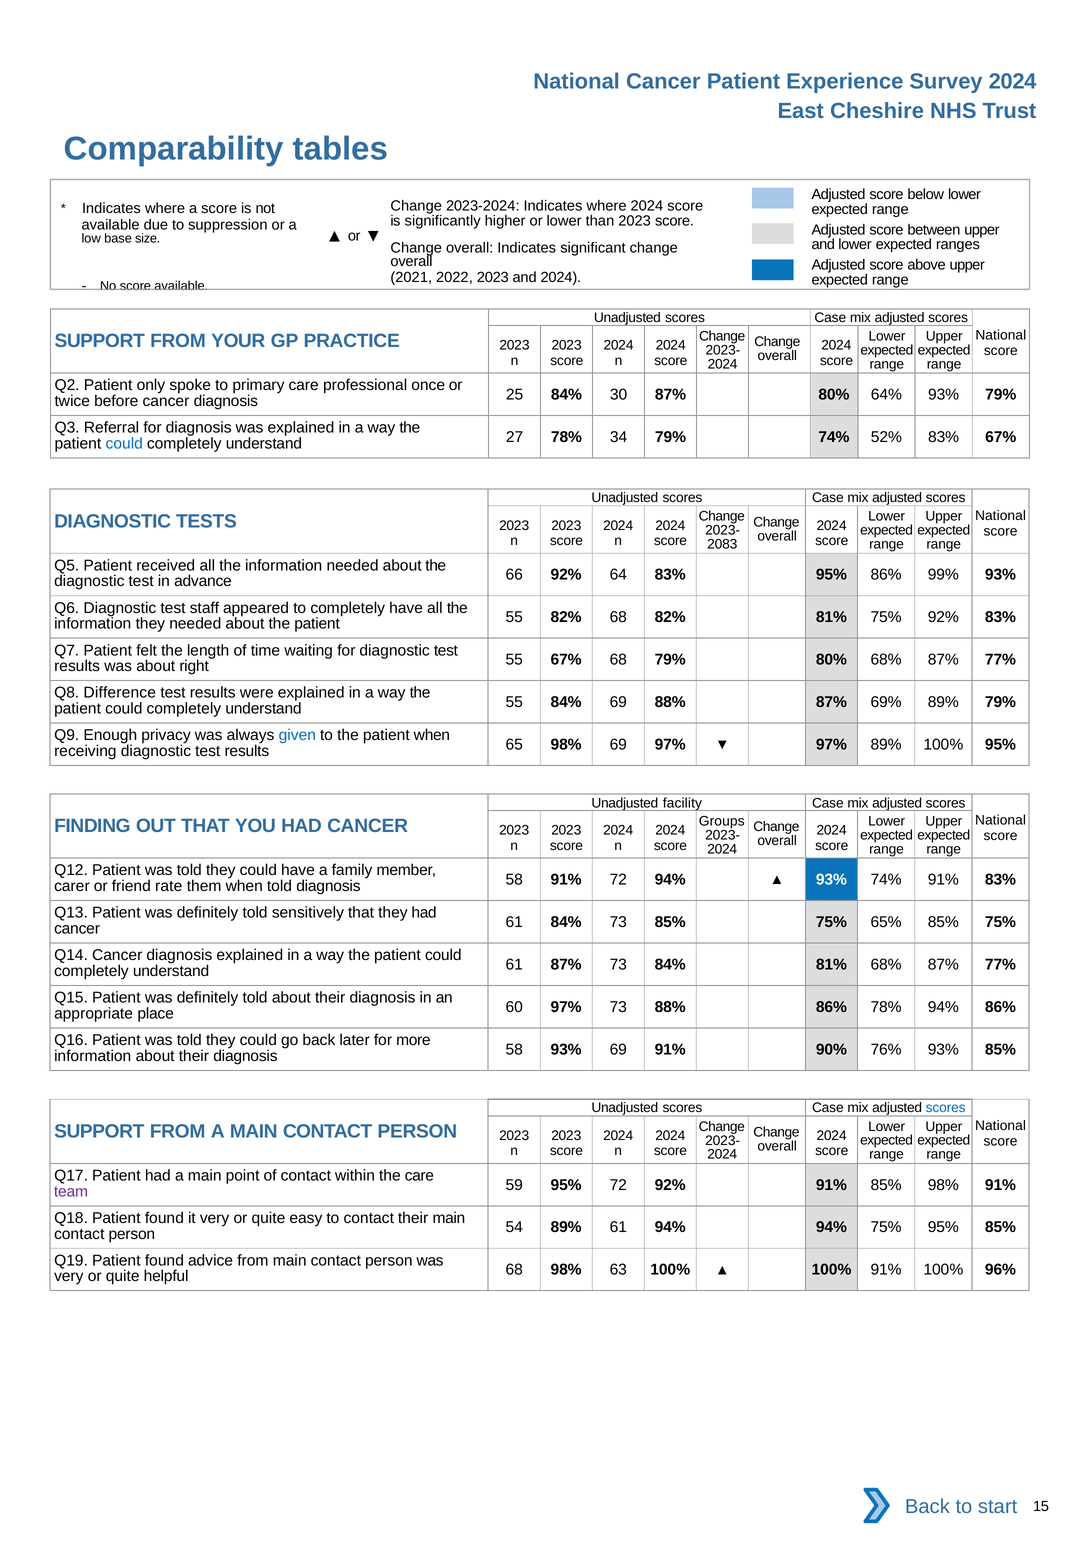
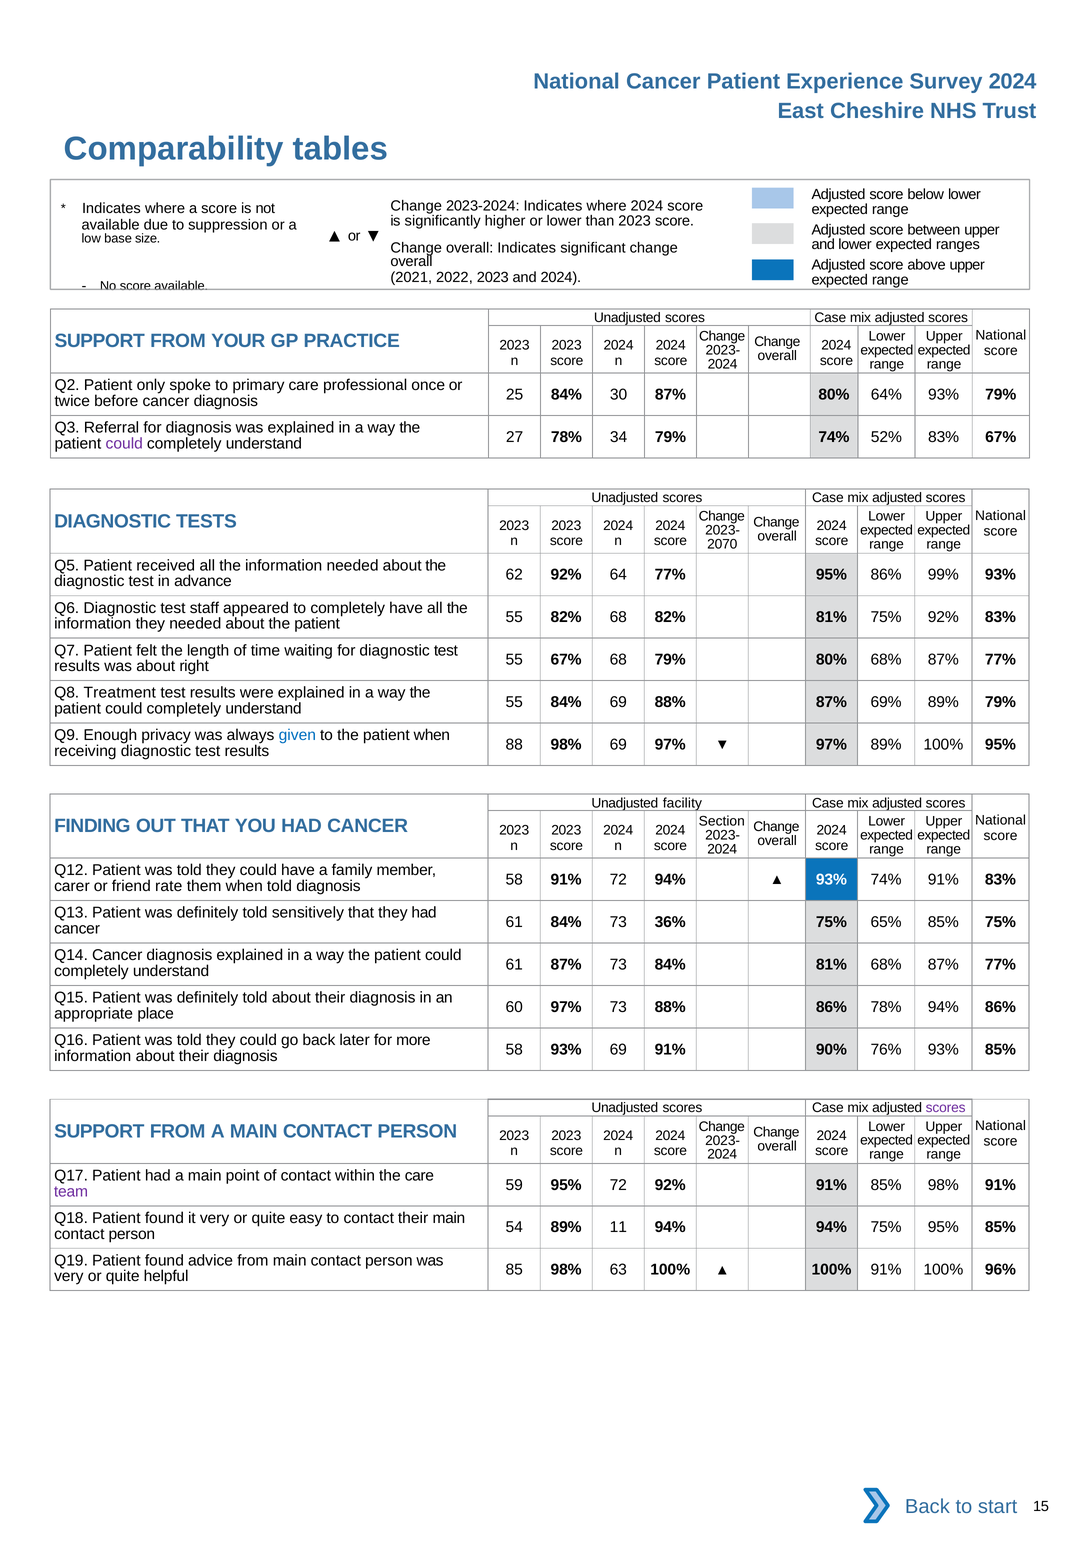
could at (124, 444) colour: blue -> purple
2083: 2083 -> 2070
66: 66 -> 62
64 83%: 83% -> 77%
Difference: Difference -> Treatment
65: 65 -> 88
Groups: Groups -> Section
73 85%: 85% -> 36%
scores at (946, 1108) colour: blue -> purple
89% 61: 61 -> 11
helpful 68: 68 -> 85
